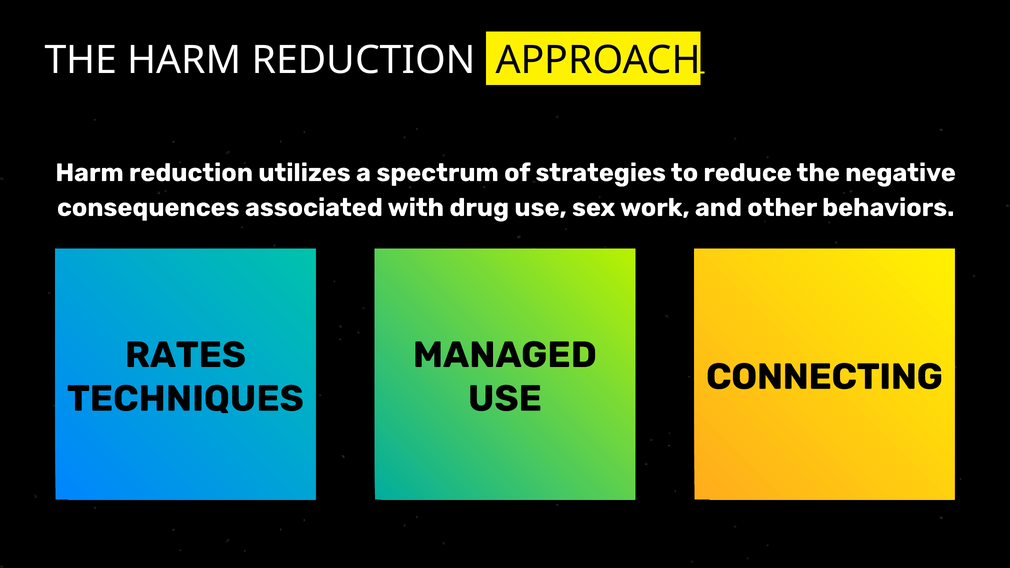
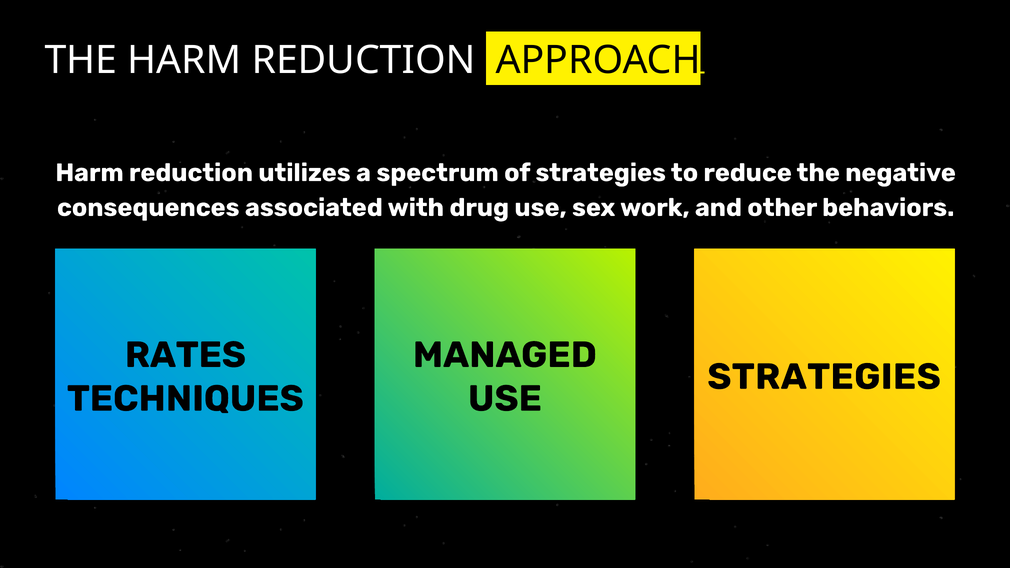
CONNECTING at (824, 377): CONNECTING -> STRATEGIES
